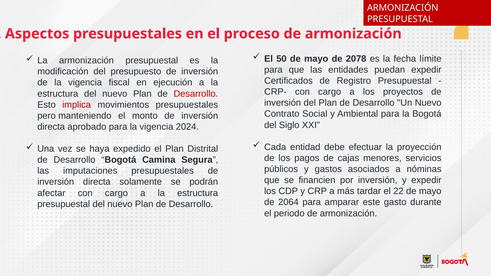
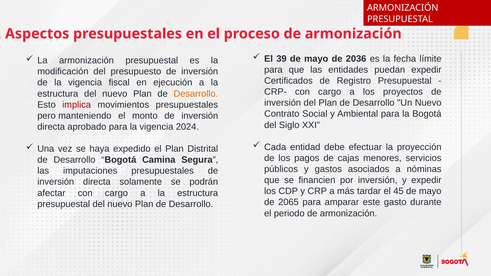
50: 50 -> 39
2078: 2078 -> 2036
Desarrollo at (196, 94) colour: red -> orange
22: 22 -> 45
2064: 2064 -> 2065
